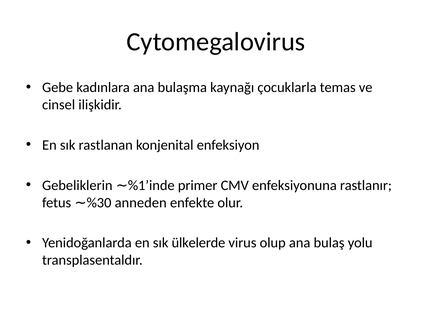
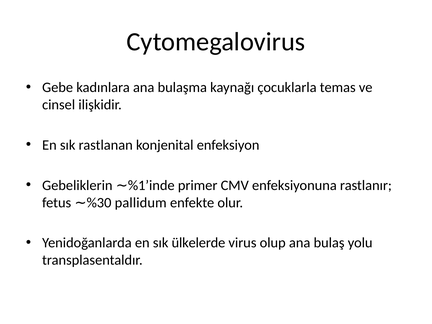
anneden: anneden -> pallidum
